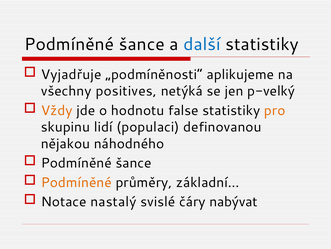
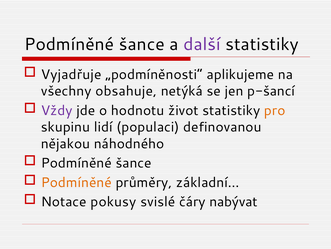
další colour: blue -> purple
positives: positives -> obsahuje
p-velký: p-velký -> p-šancí
Vždy colour: orange -> purple
false: false -> život
nastalý: nastalý -> pokusy
